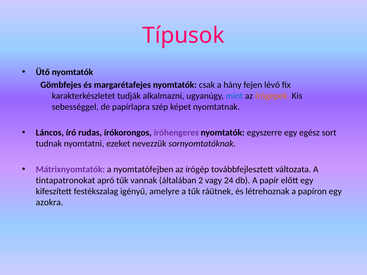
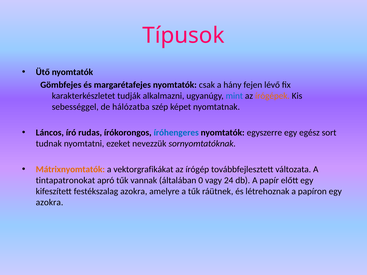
papírlapra: papírlapra -> hálózatba
íróhengeres colour: purple -> blue
Mátrixnyomtatók colour: purple -> orange
nyomtatófejben: nyomtatófejben -> vektorgrafikákat
2: 2 -> 0
festékszalag igényű: igényű -> azokra
